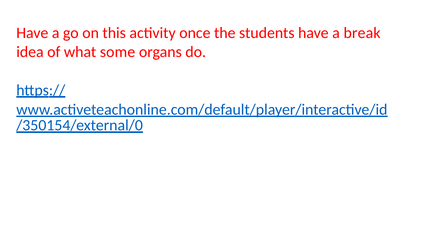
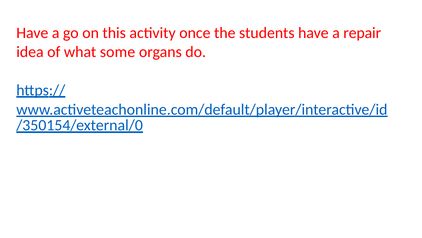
break: break -> repair
